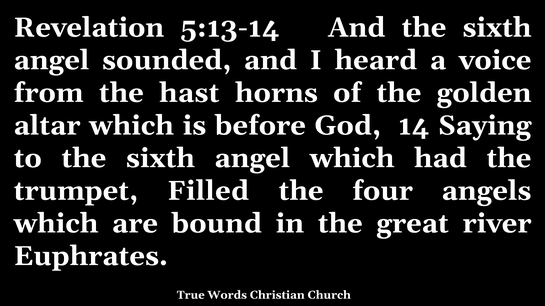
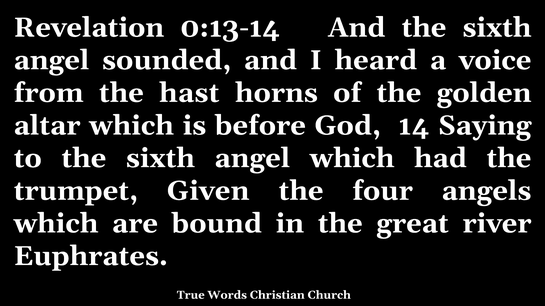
5:13-14: 5:13-14 -> 0:13-14
Filled: Filled -> Given
